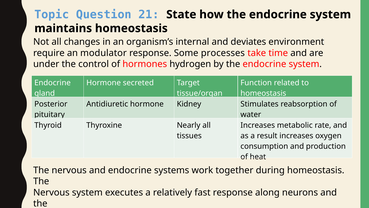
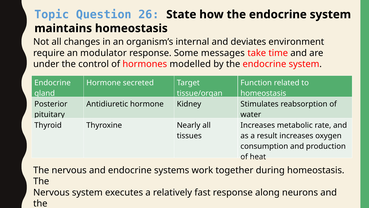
21: 21 -> 26
processes: processes -> messages
hydrogen: hydrogen -> modelled
